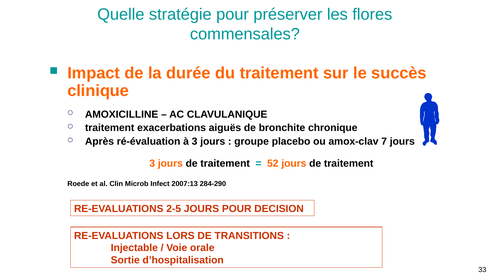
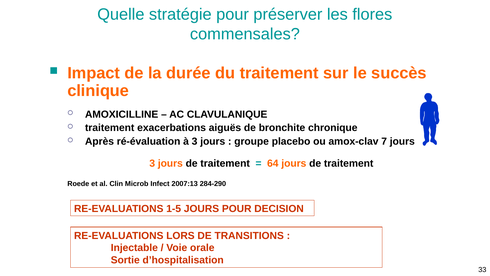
52: 52 -> 64
2-5: 2-5 -> 1-5
